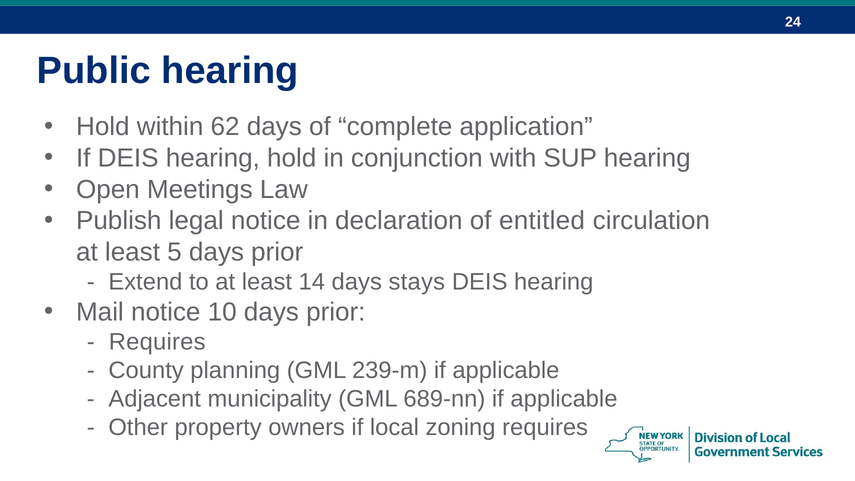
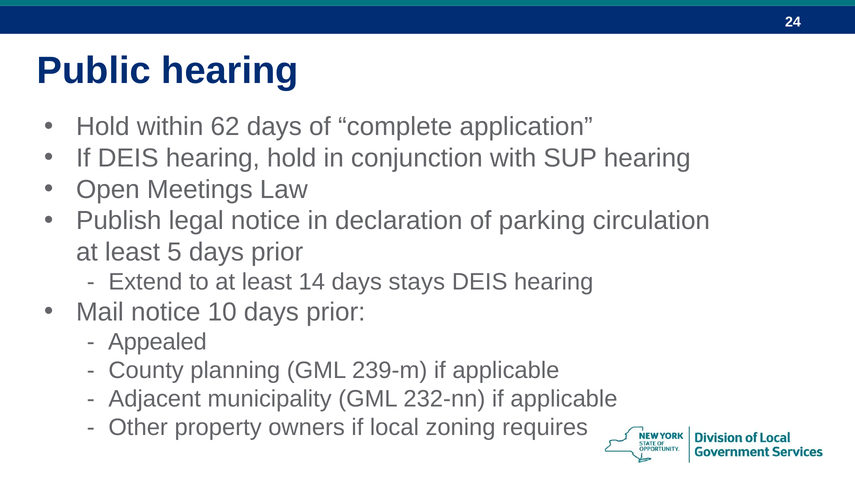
entitled: entitled -> parking
Requires at (157, 342): Requires -> Appealed
689-nn: 689-nn -> 232-nn
